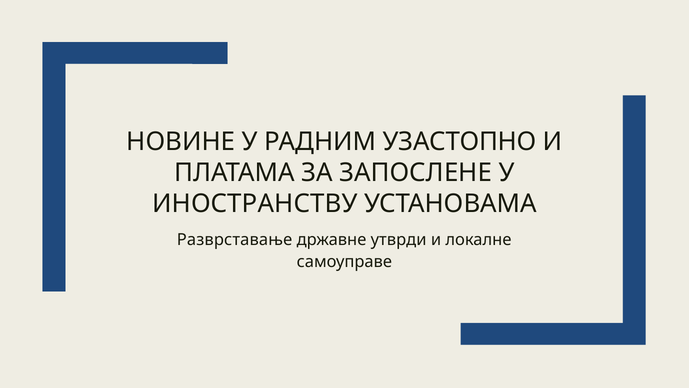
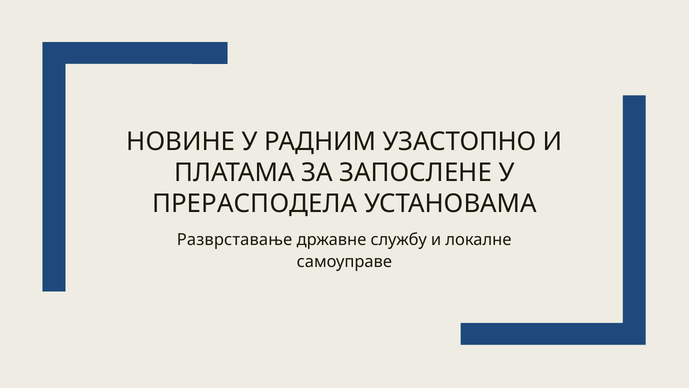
ИНОСТРАНСТВУ: ИНОСТРАНСТВУ -> ПРЕРАСПОДЕЛА
утврди: утврди -> службу
